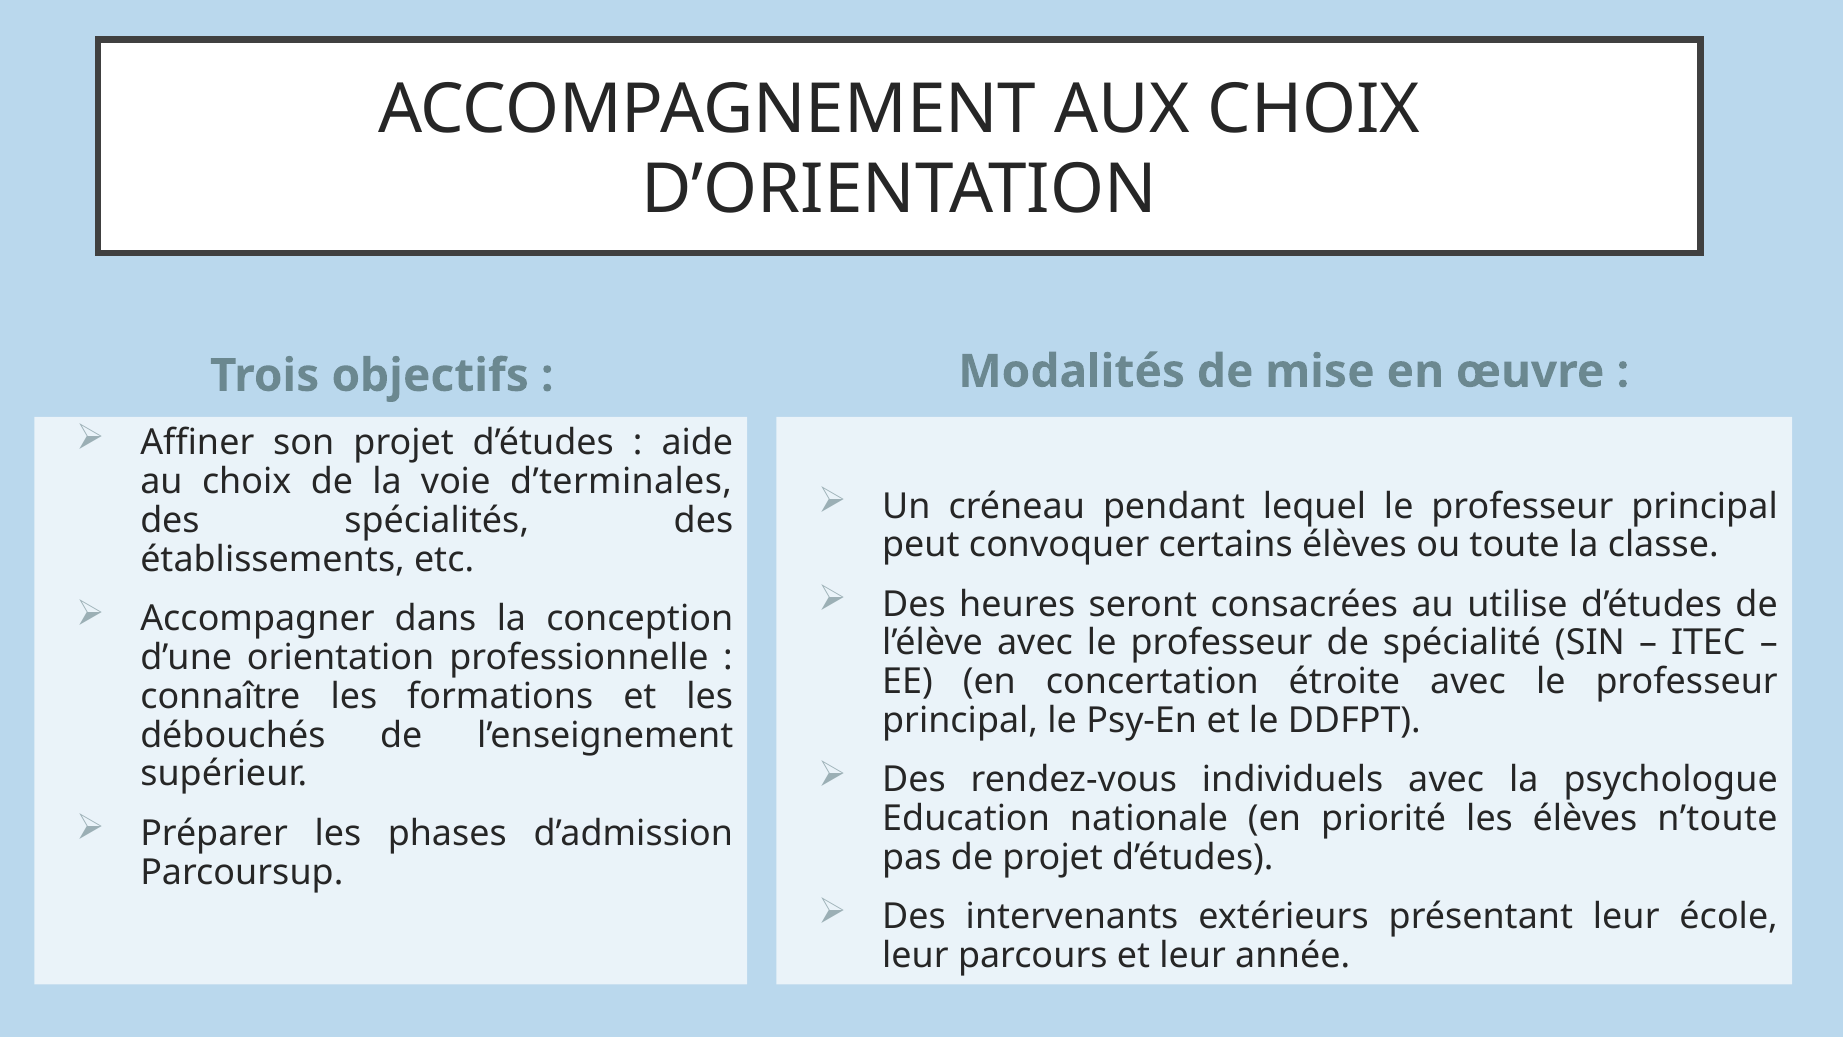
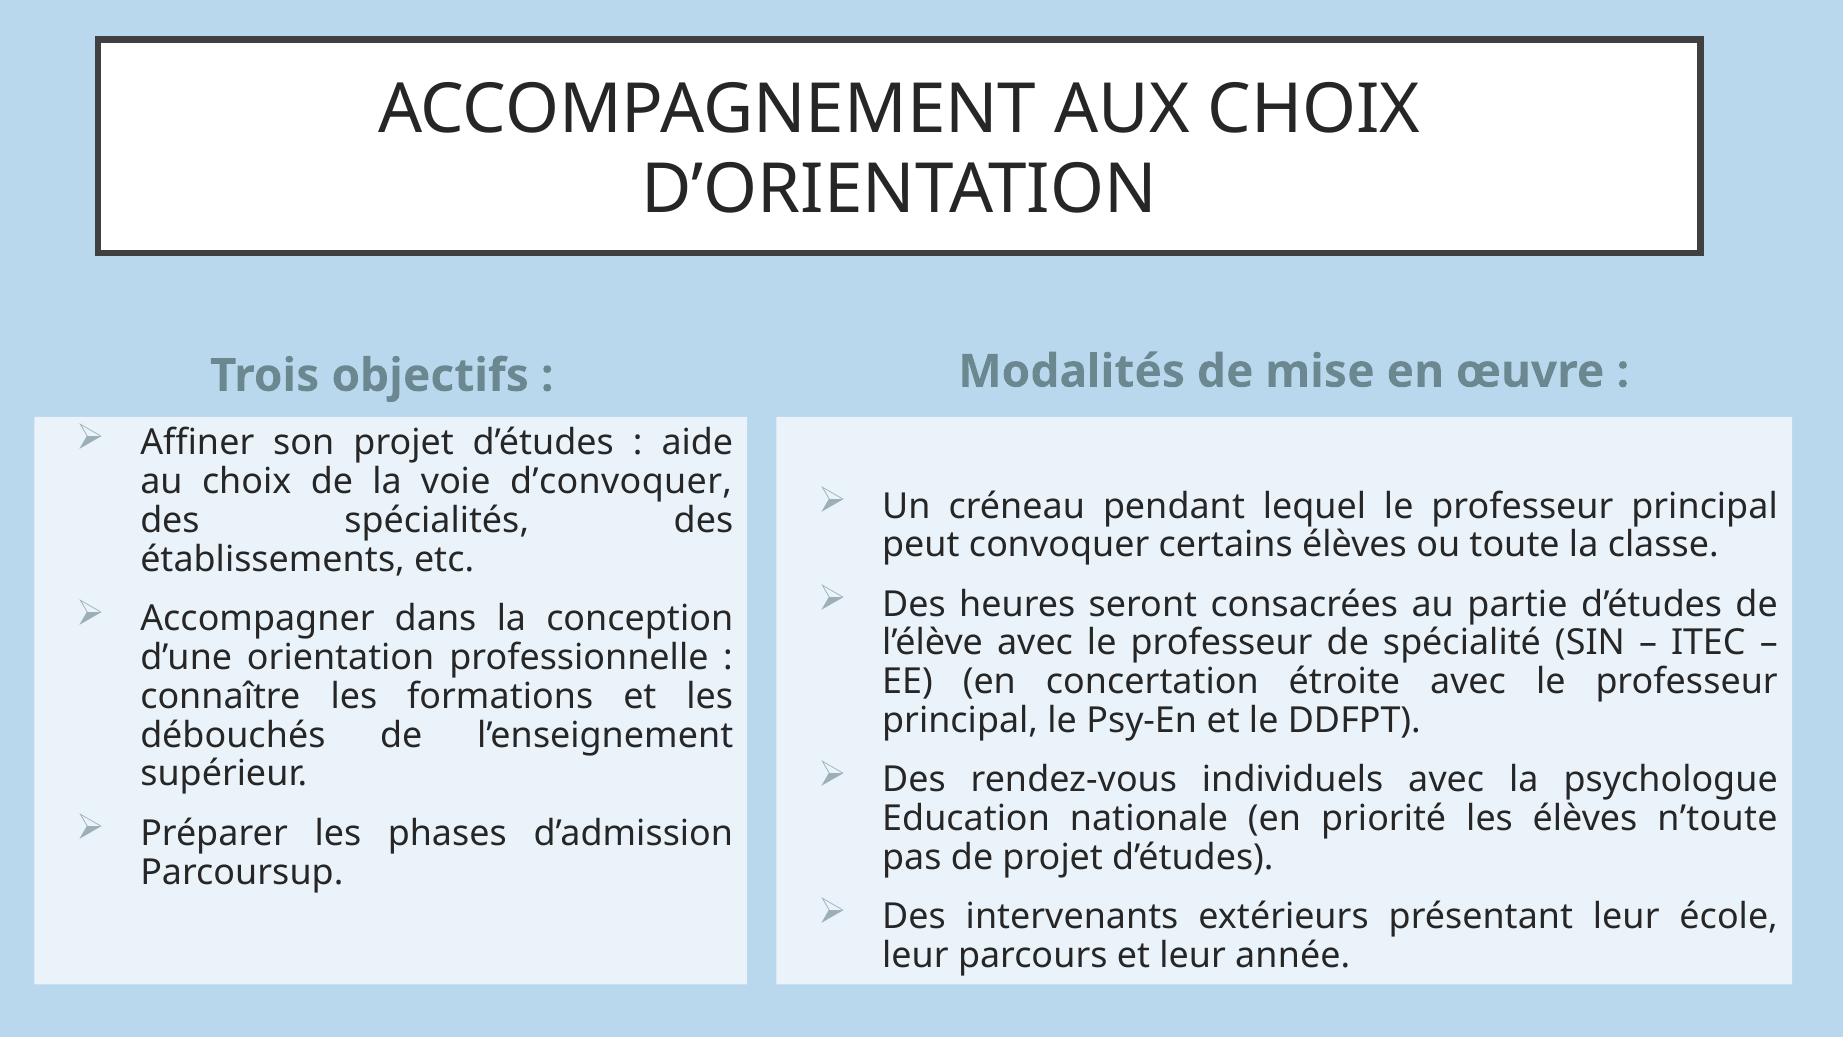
d’terminales: d’terminales -> d’convoquer
utilise: utilise -> partie
